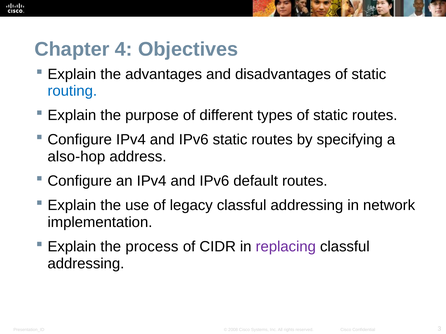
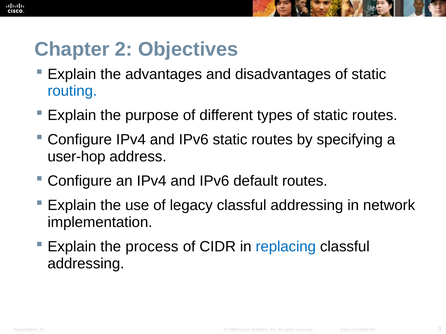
4: 4 -> 2
also-hop: also-hop -> user-hop
replacing colour: purple -> blue
